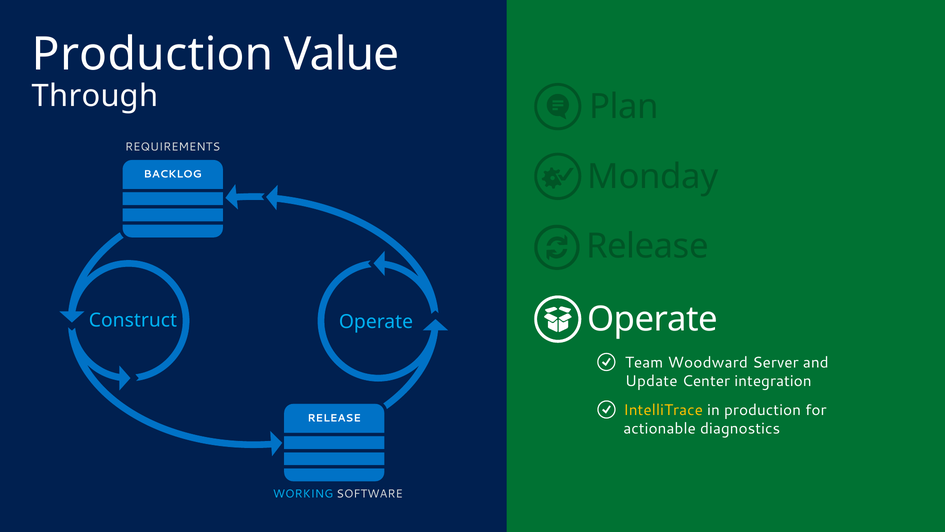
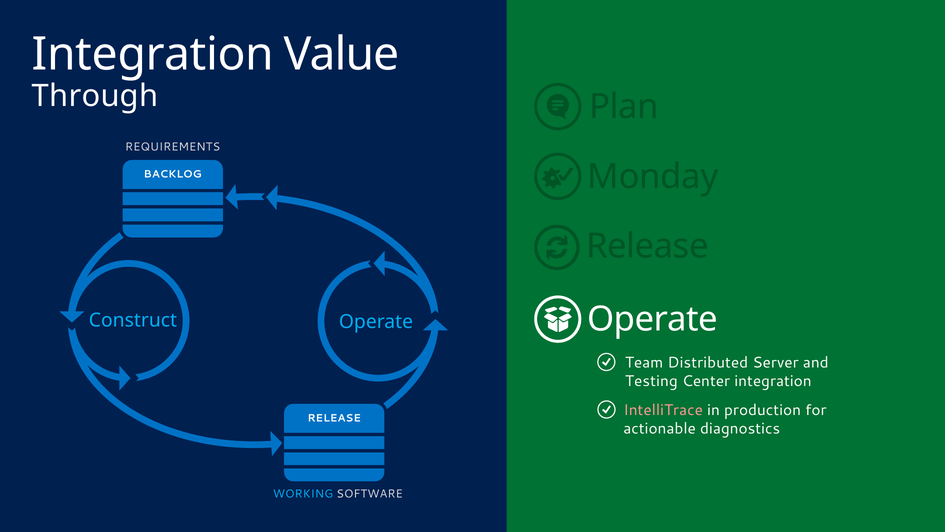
Production at (153, 54): Production -> Integration
Woodward: Woodward -> Distributed
Update: Update -> Testing
IntelliTrace colour: yellow -> pink
